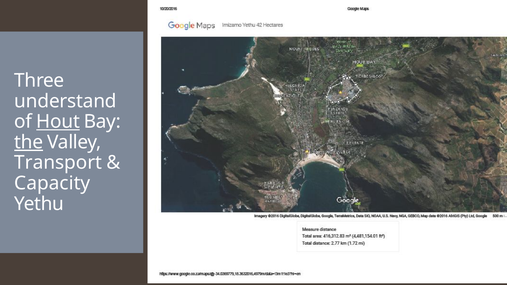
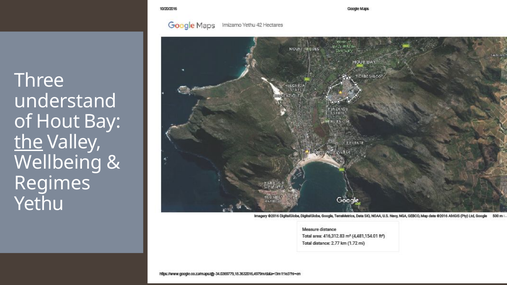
Hout underline: present -> none
Transport: Transport -> Wellbeing
Capacity: Capacity -> Regimes
